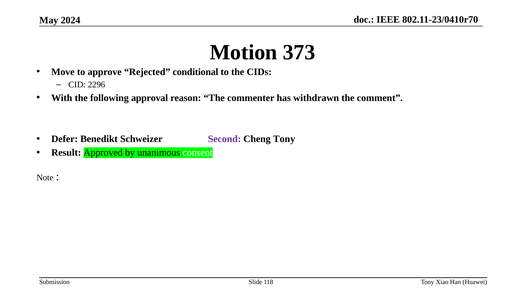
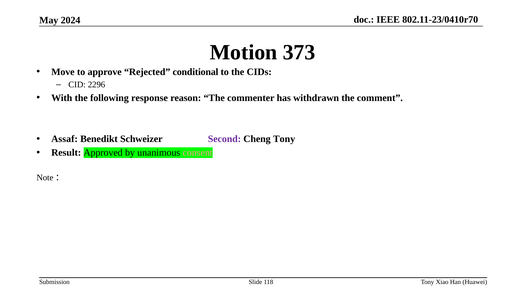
approval: approval -> response
Defer: Defer -> Assaf
consent colour: white -> pink
